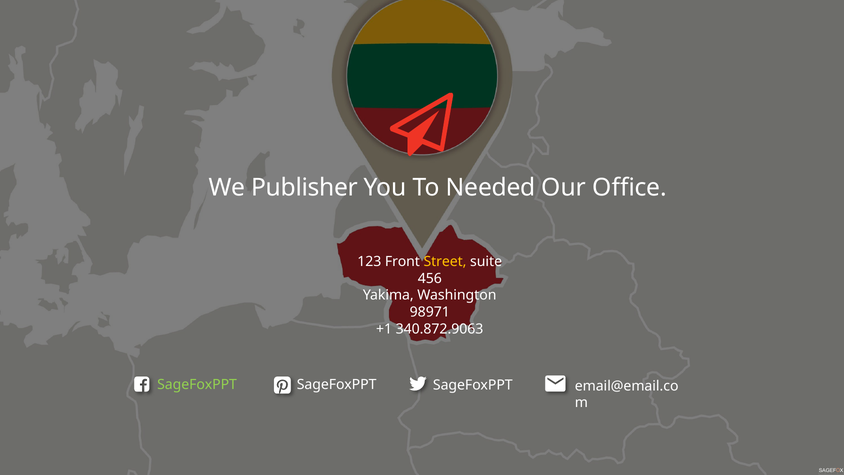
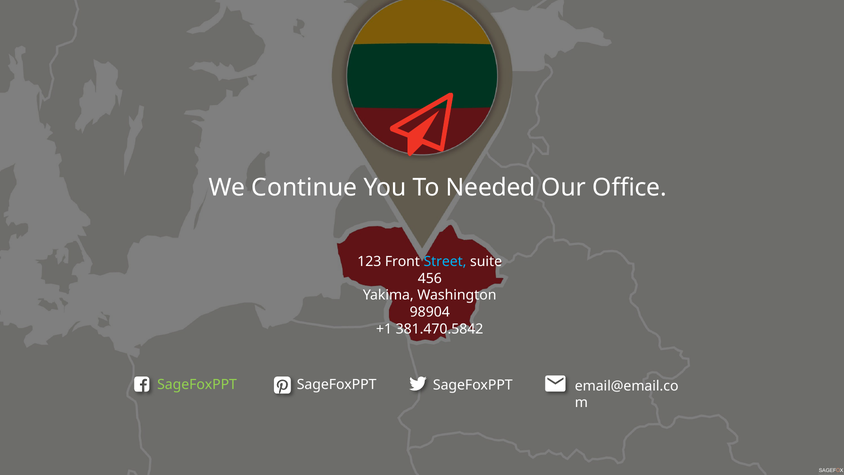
Publisher: Publisher -> Continue
Street colour: yellow -> light blue
98971: 98971 -> 98904
340.872.9063: 340.872.9063 -> 381.470.5842
